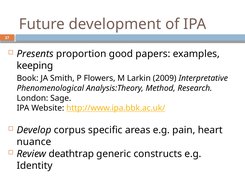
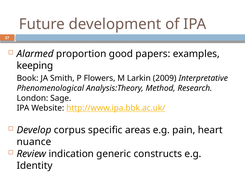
Presents: Presents -> Alarmed
deathtrap: deathtrap -> indication
